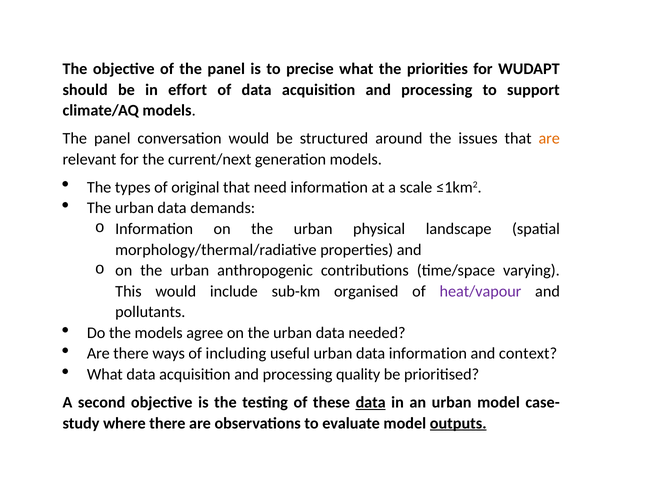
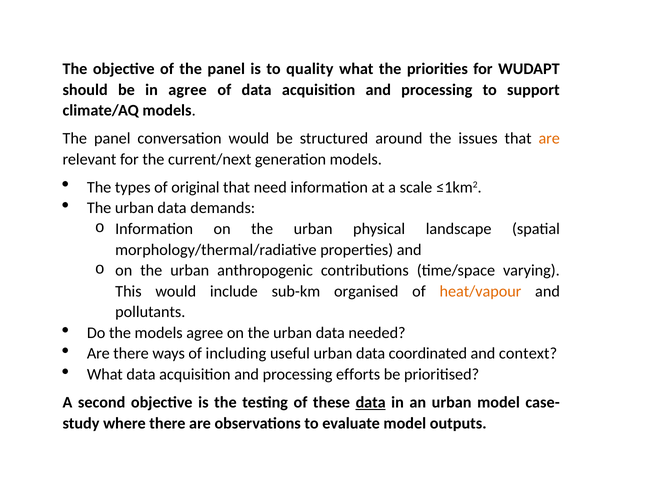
precise: precise -> quality
in effort: effort -> agree
heat/vapour colour: purple -> orange
data information: information -> coordinated
quality: quality -> efforts
outputs underline: present -> none
